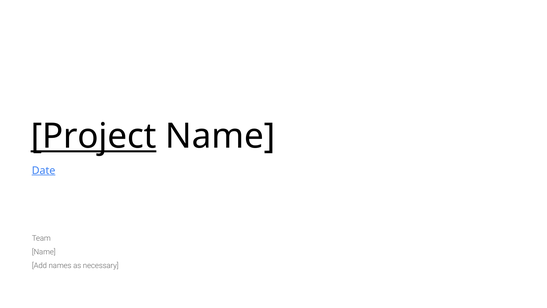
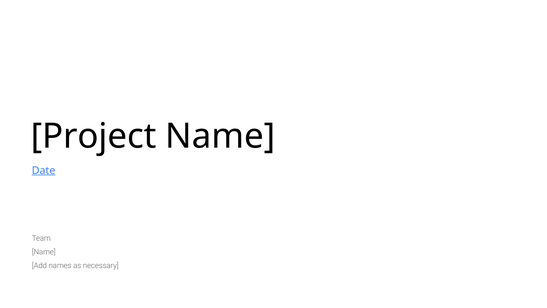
Project underline: present -> none
